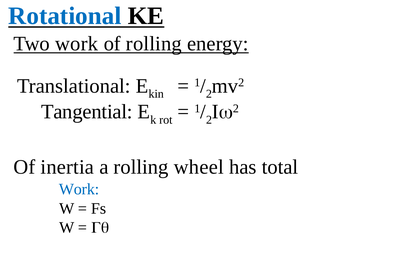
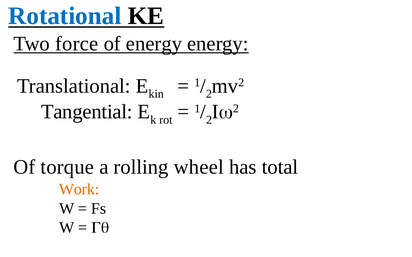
Two work: work -> force
of rolling: rolling -> energy
inertia: inertia -> torque
Work at (79, 190) colour: blue -> orange
